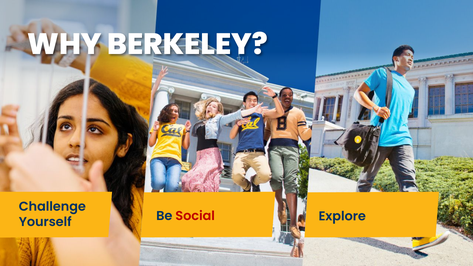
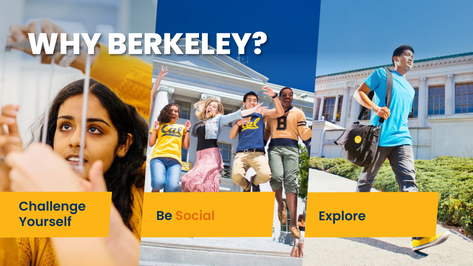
Social colour: red -> orange
